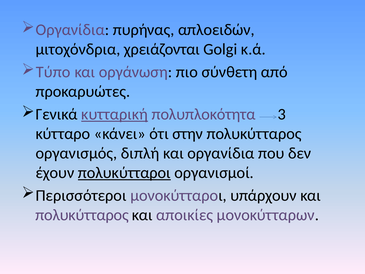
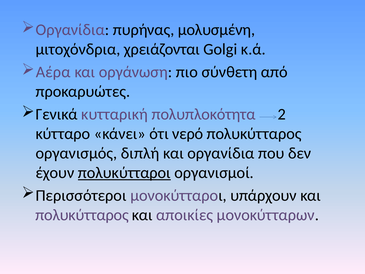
απλοειδών: απλοειδών -> μολυσμένη
Τύπο: Τύπο -> Αέρα
κυτταρική underline: present -> none
3: 3 -> 2
στην: στην -> νερό
